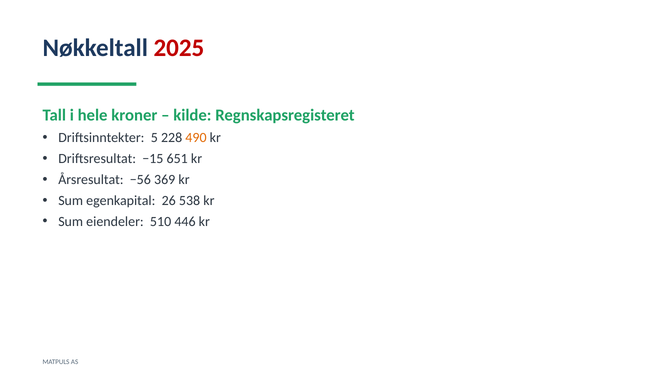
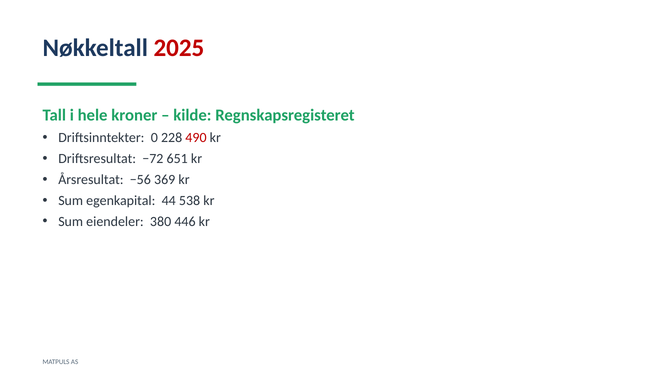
5: 5 -> 0
490 colour: orange -> red
−15: −15 -> −72
26: 26 -> 44
510: 510 -> 380
